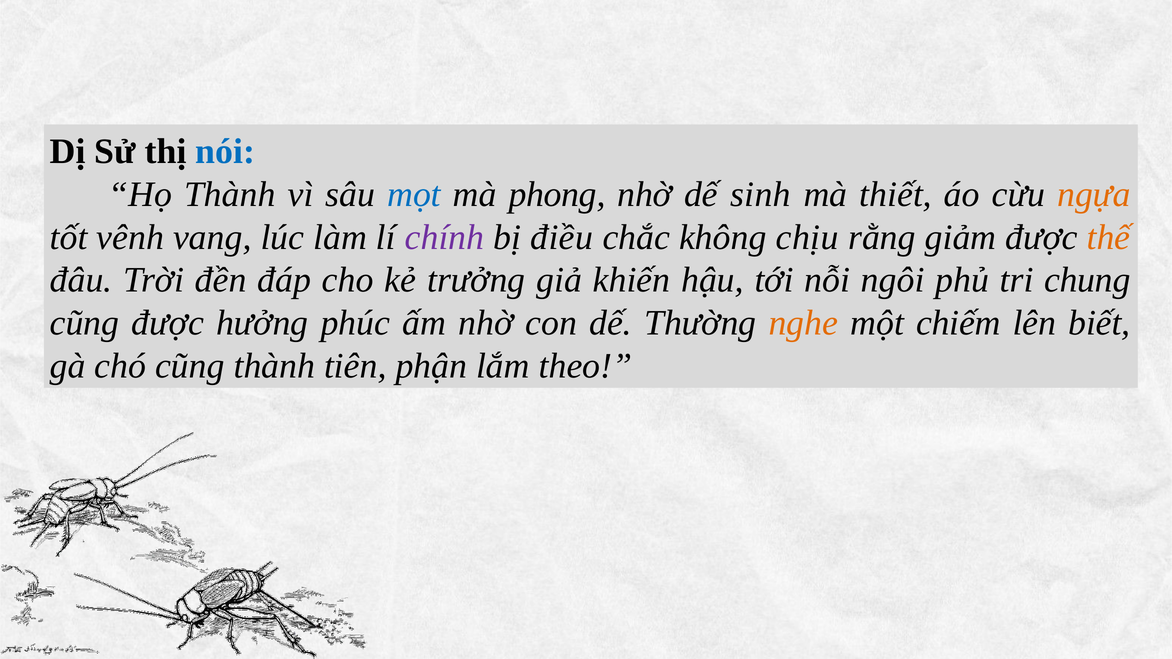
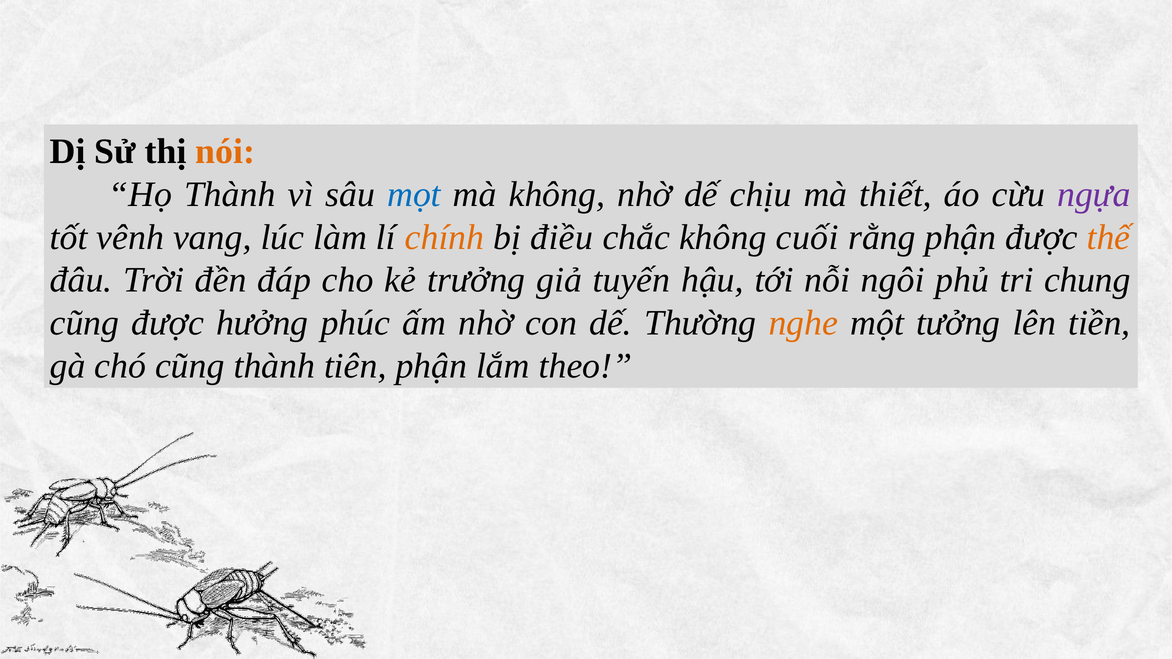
nói colour: blue -> orange
mà phong: phong -> không
sinh: sinh -> chịu
ngựa colour: orange -> purple
chính colour: purple -> orange
chịu: chịu -> cuối
rằng giảm: giảm -> phận
khiến: khiến -> tuyến
chiếm: chiếm -> tưởng
biết: biết -> tiền
